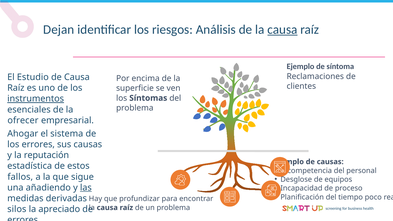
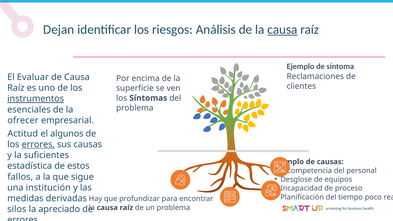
Estudio: Estudio -> Evaluar
Ahogar: Ahogar -> Actitud
sistema: sistema -> algunos
errores at (38, 144) underline: none -> present
reputación: reputación -> suficientes
añadiendo: añadiendo -> institución
las underline: present -> none
